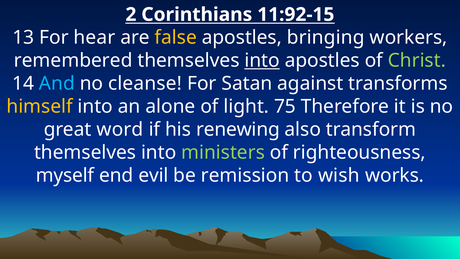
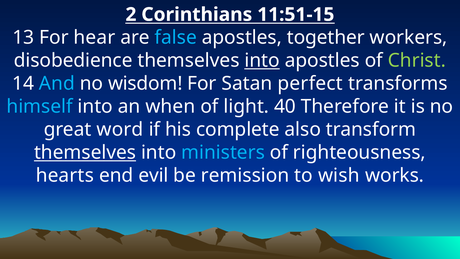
11:92-15: 11:92-15 -> 11:51-15
false colour: yellow -> light blue
bringing: bringing -> together
remembered: remembered -> disobedience
cleanse: cleanse -> wisdom
against: against -> perfect
himself colour: yellow -> light blue
alone: alone -> when
75: 75 -> 40
renewing: renewing -> complete
themselves at (85, 152) underline: none -> present
ministers colour: light green -> light blue
myself: myself -> hearts
